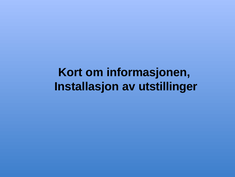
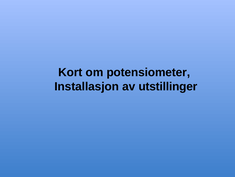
informasjonen: informasjonen -> potensiometer
